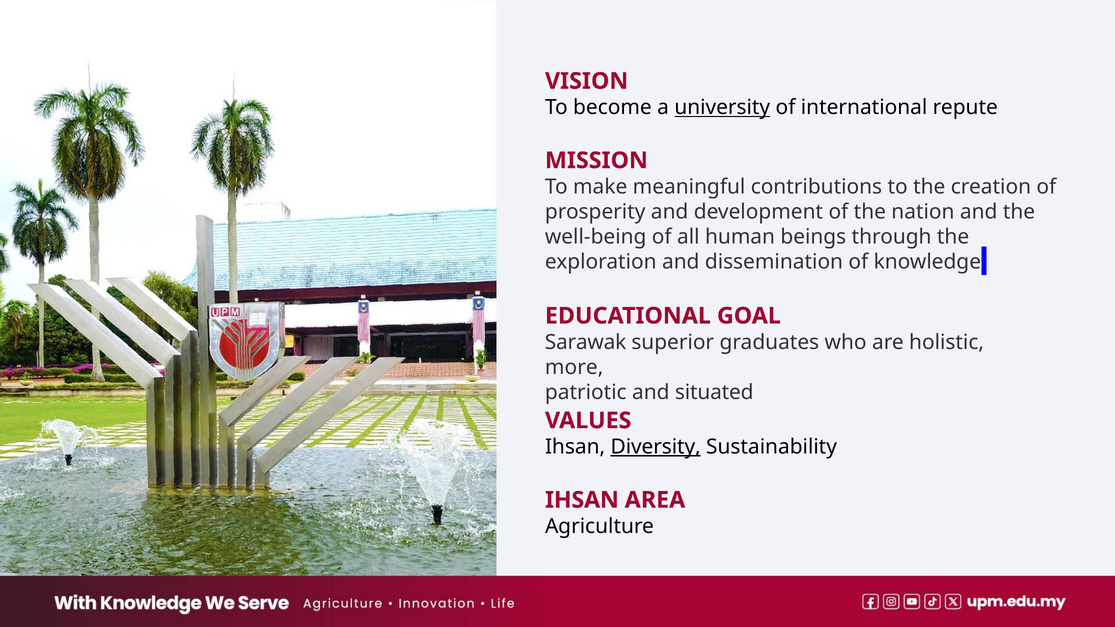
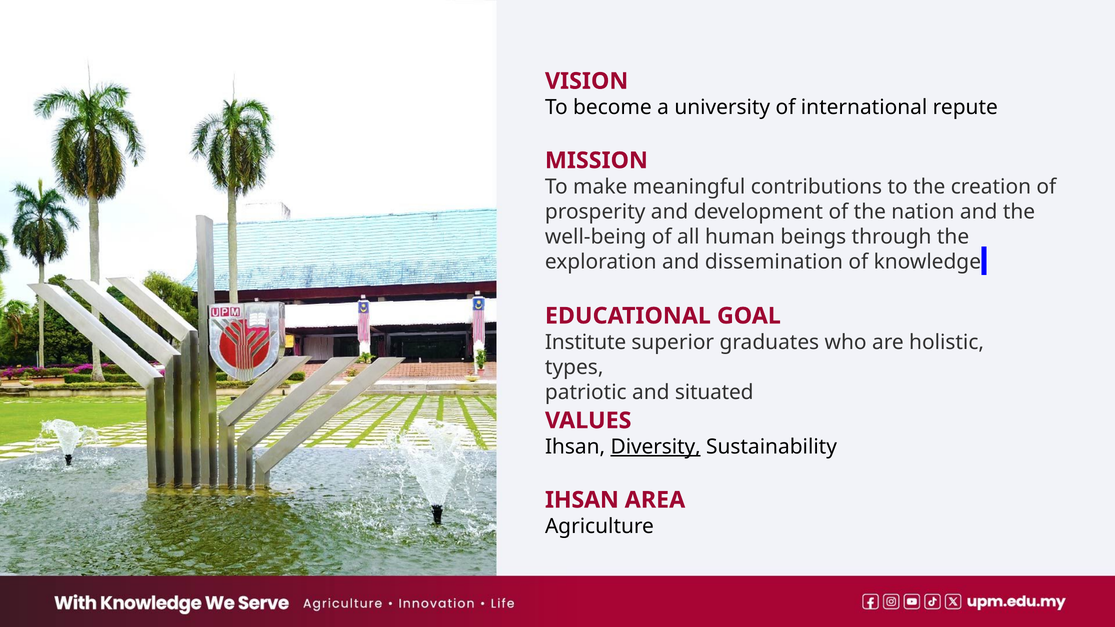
university underline: present -> none
Sarawak: Sarawak -> Institute
more: more -> types
